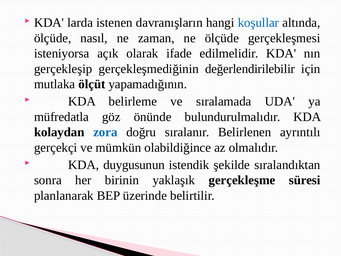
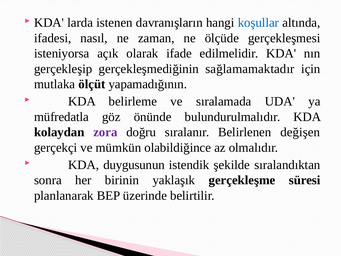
ölçüde at (53, 38): ölçüde -> ifadesi
değerlendirilebilir: değerlendirilebilir -> sağlamamaktadır
zora colour: blue -> purple
ayrıntılı: ayrıntılı -> değişen
